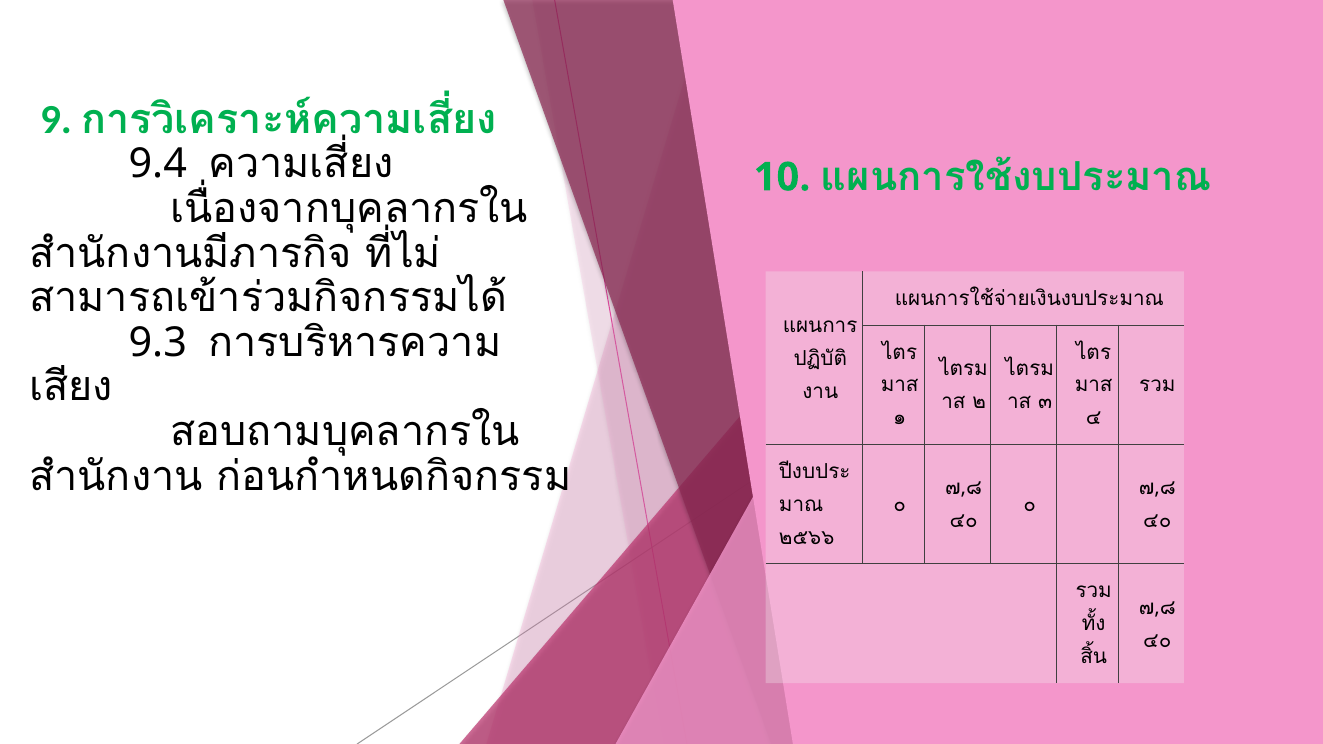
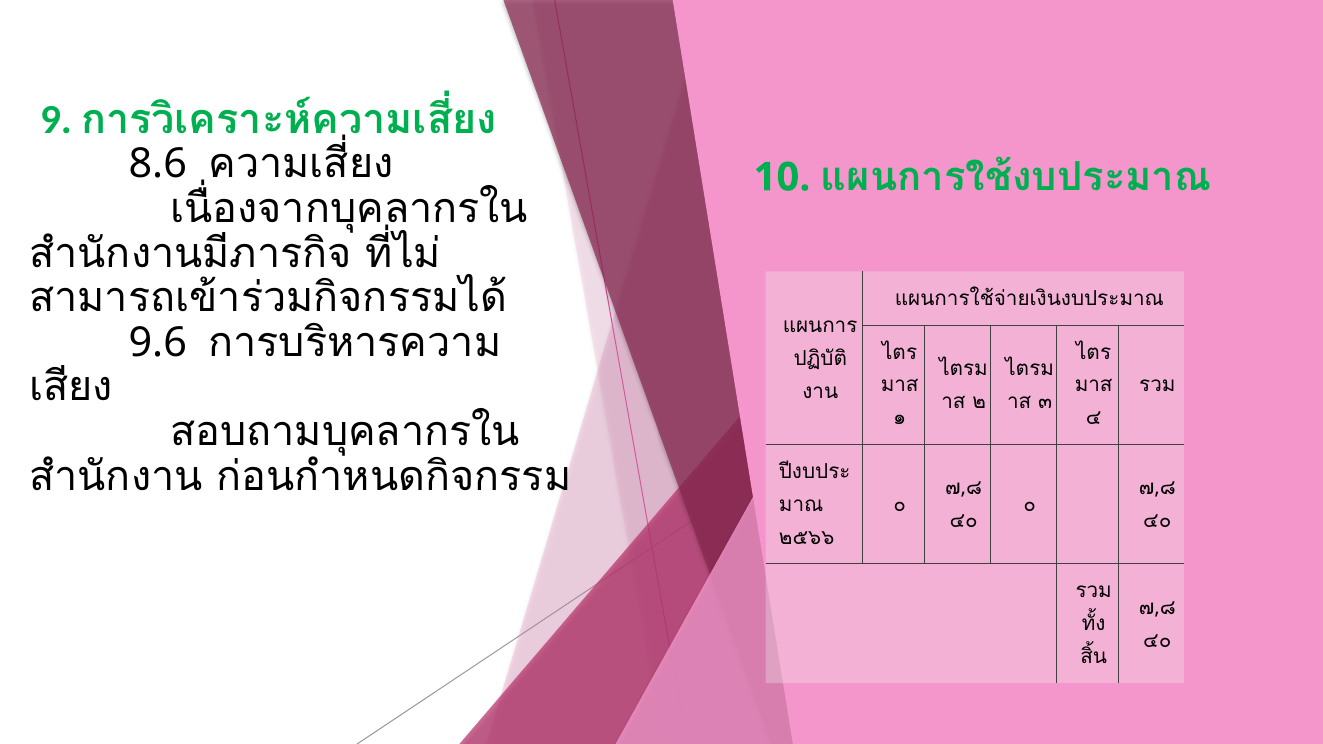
9.4: 9.4 -> 8.6
9.3: 9.3 -> 9.6
